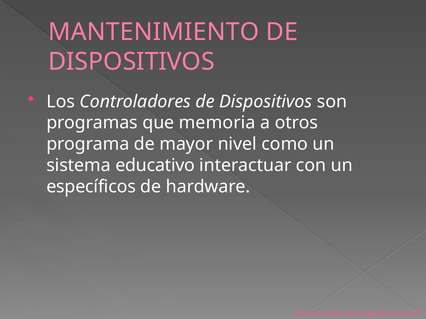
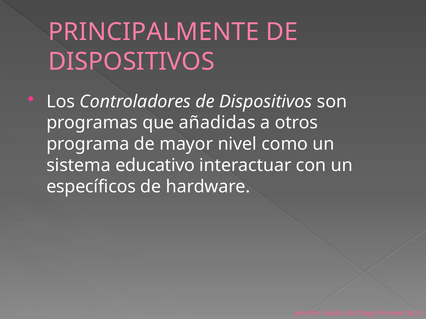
MANTENIMIENTO: MANTENIMIENTO -> PRINCIPALMENTE
memoria: memoria -> añadidas
